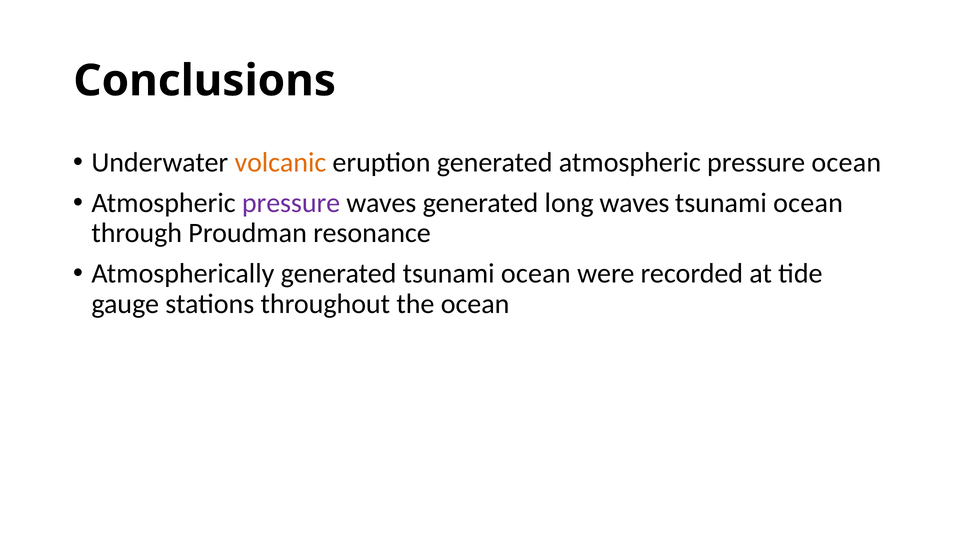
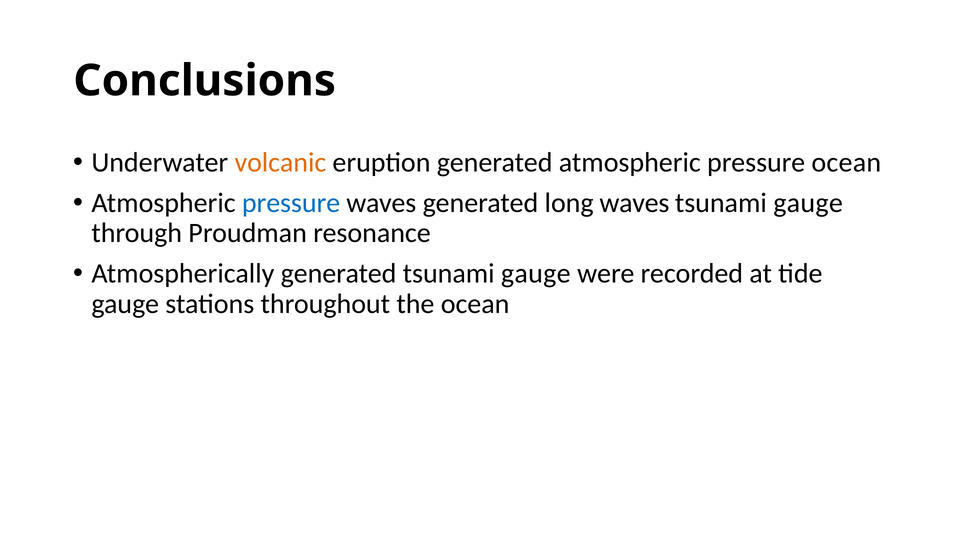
pressure at (291, 203) colour: purple -> blue
ocean at (808, 203): ocean -> gauge
generated tsunami ocean: ocean -> gauge
